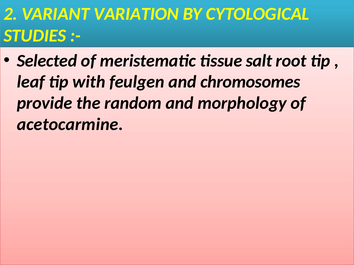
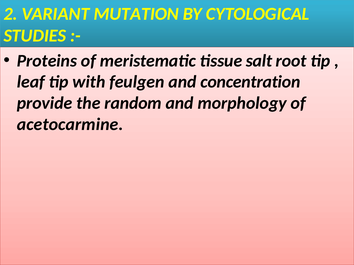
VARIATION: VARIATION -> MUTATION
Selected: Selected -> Proteins
chromosomes: chromosomes -> concentration
